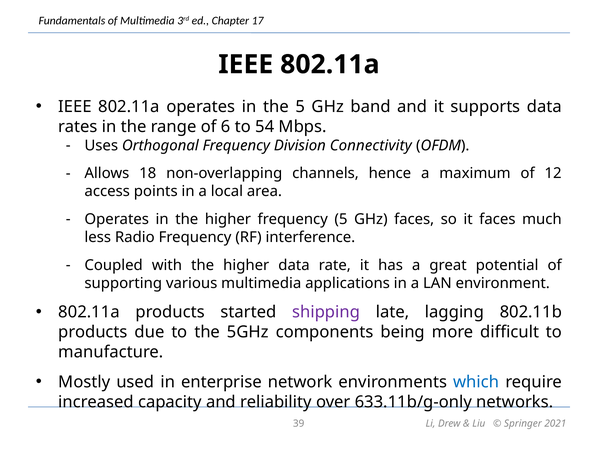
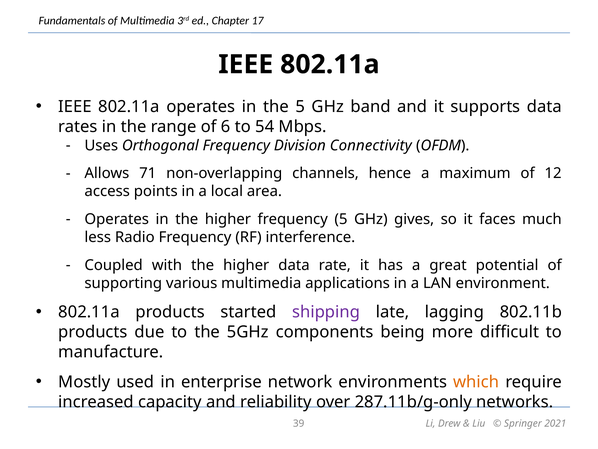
18: 18 -> 71
GHz faces: faces -> gives
which colour: blue -> orange
633.11b/g-only: 633.11b/g-only -> 287.11b/g-only
